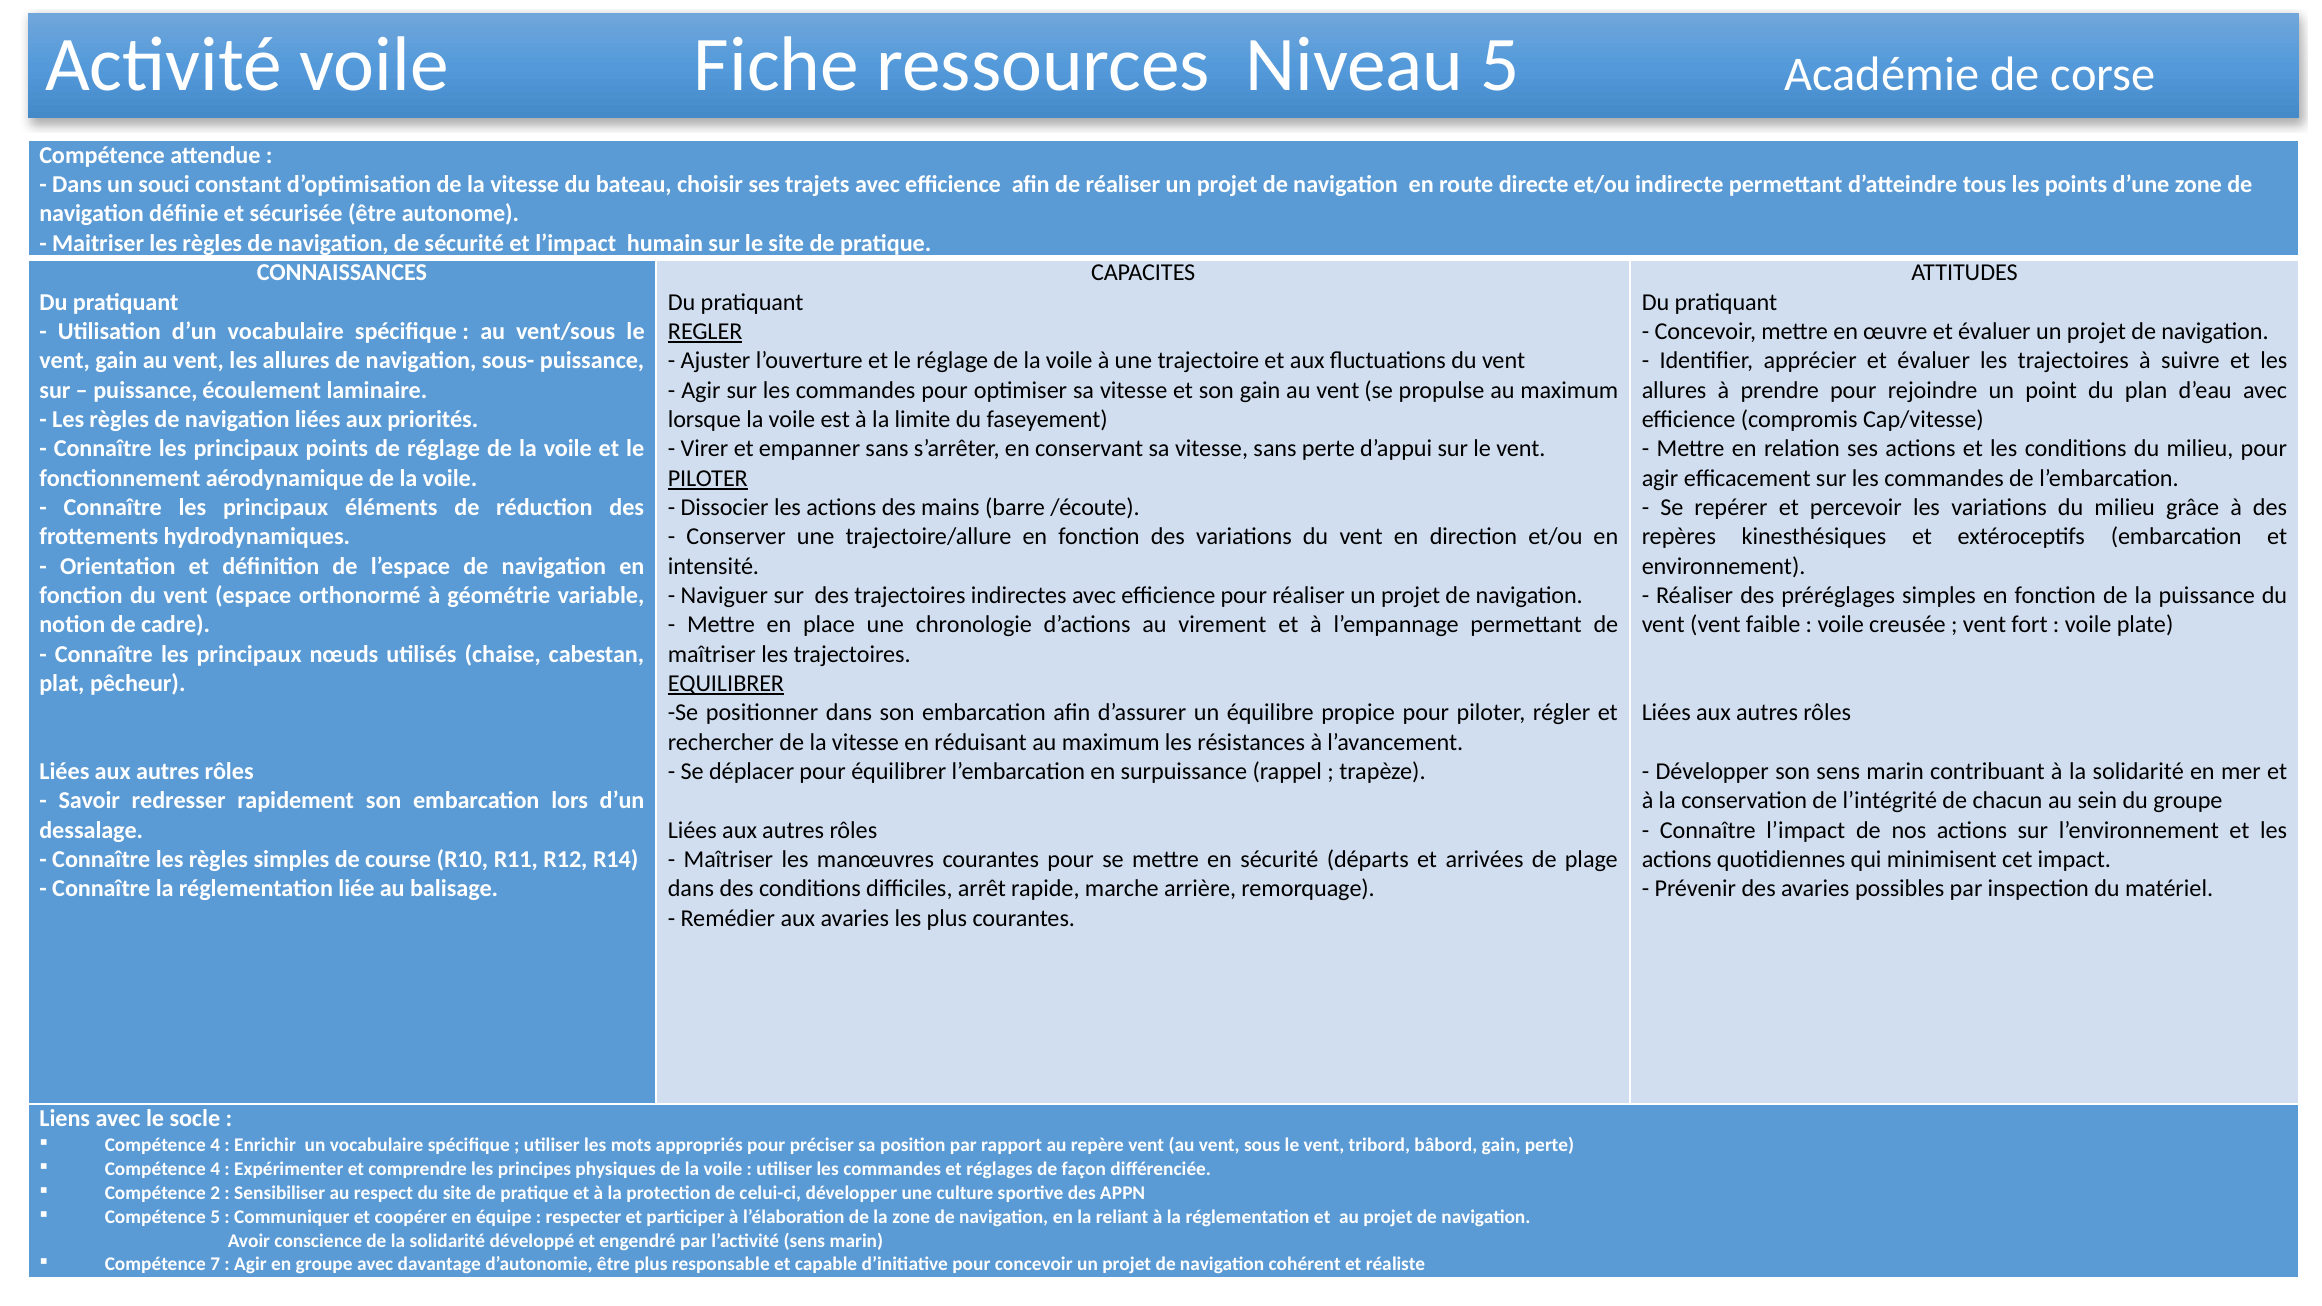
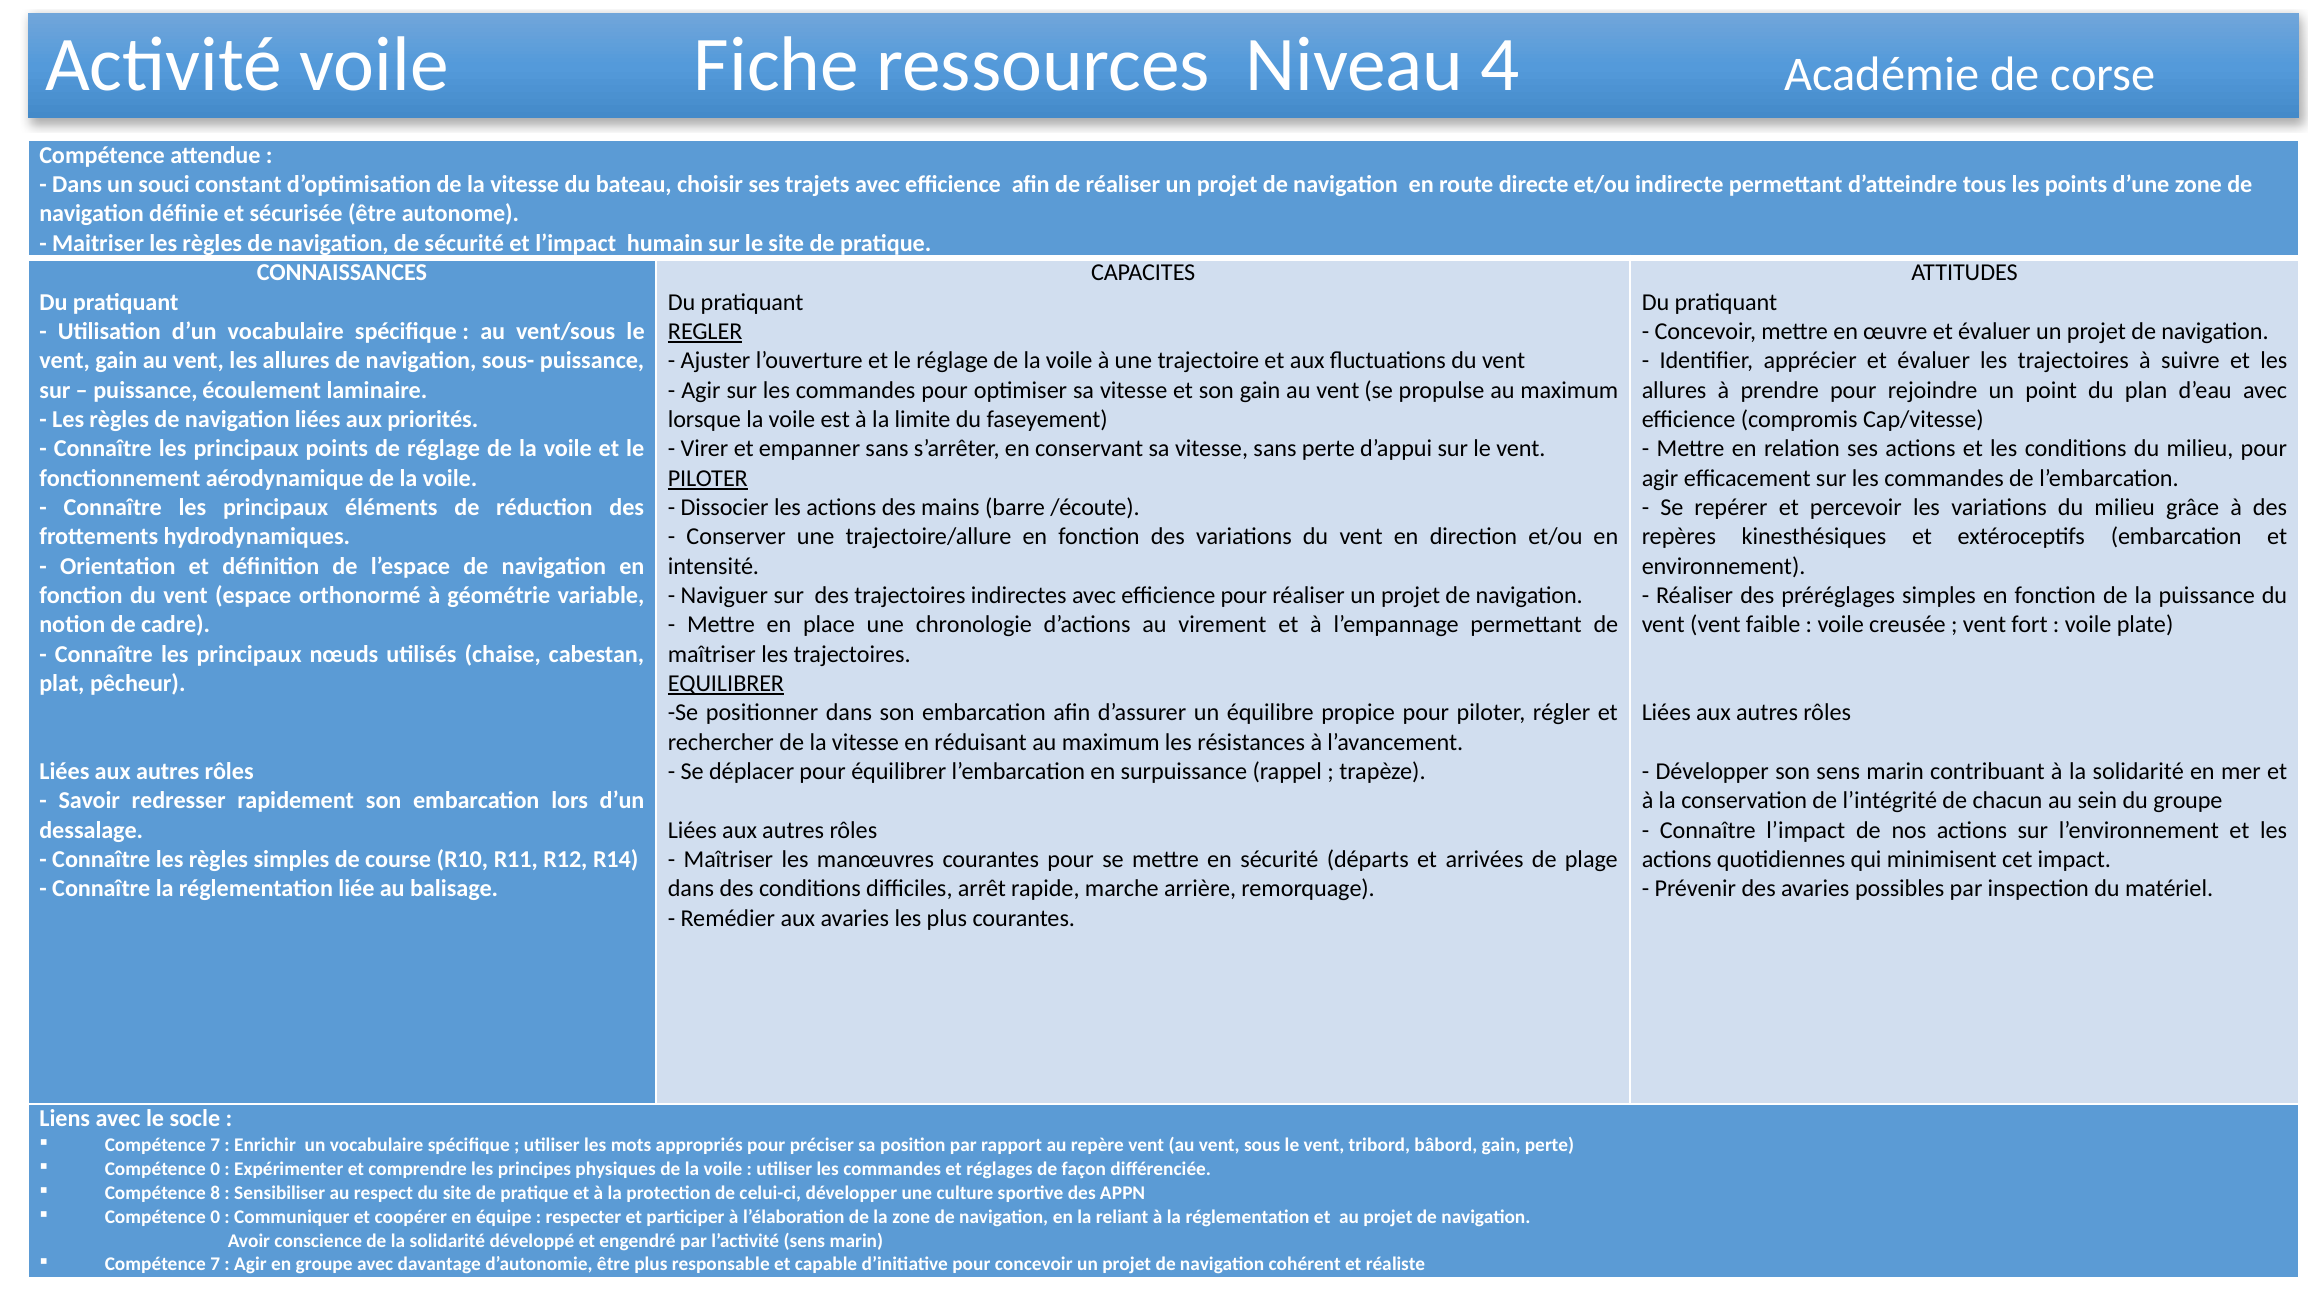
Niveau 5: 5 -> 4
4 at (215, 1146): 4 -> 7
4 at (215, 1169): 4 -> 0
2: 2 -> 8
5 at (215, 1217): 5 -> 0
